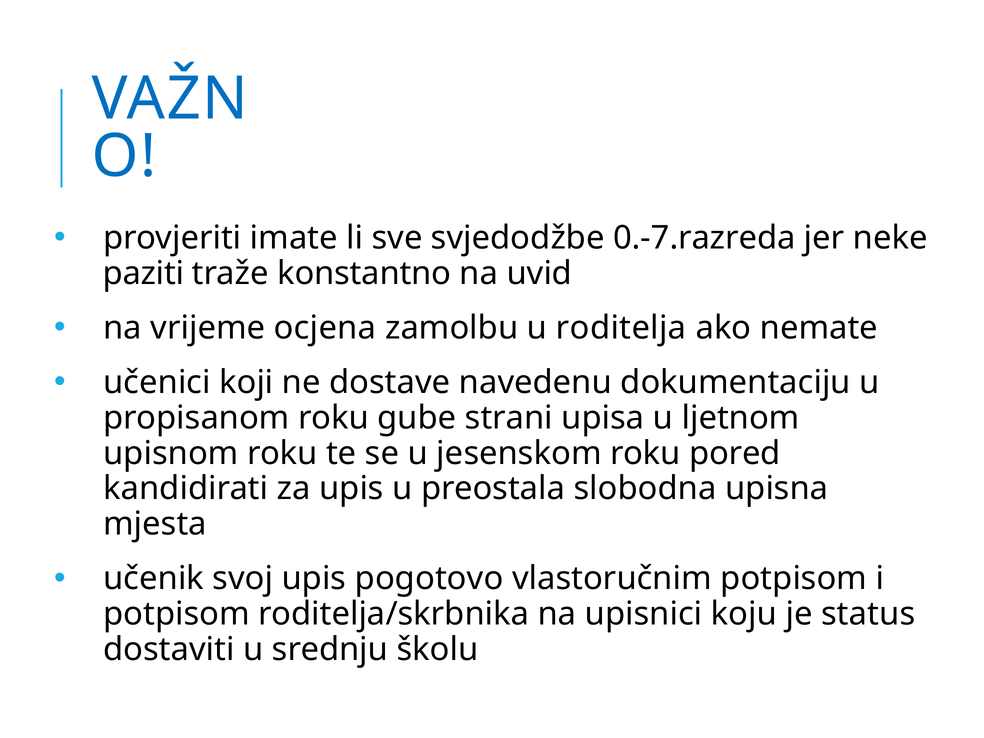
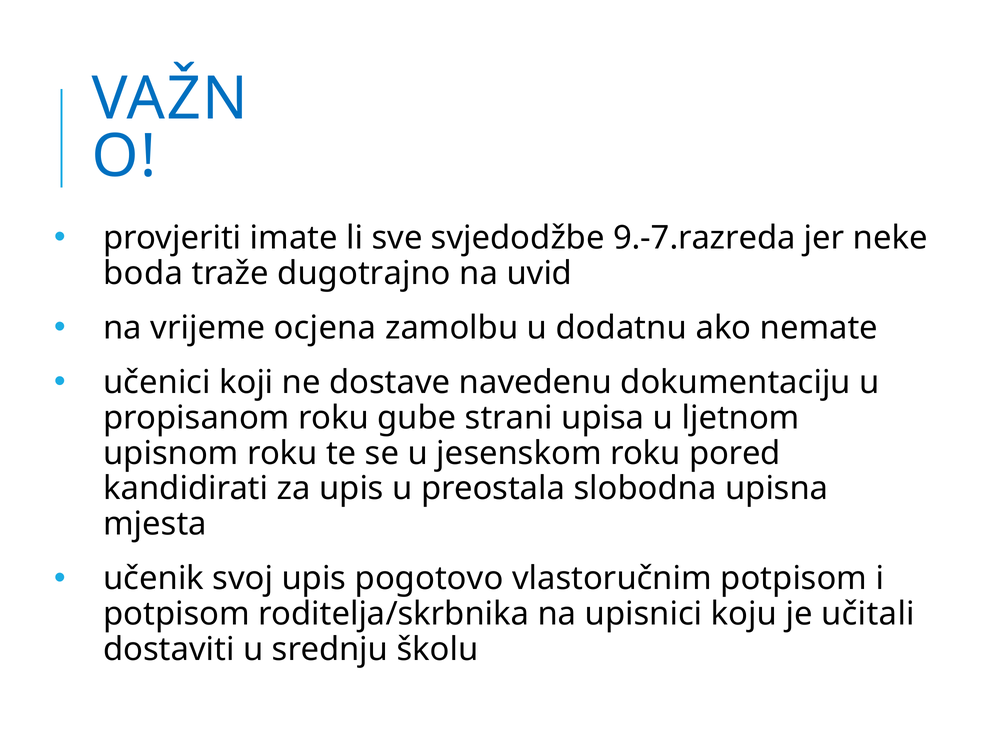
0.-7.razreda: 0.-7.razreda -> 9.-7.razreda
paziti: paziti -> boda
konstantno: konstantno -> dugotrajno
roditelja: roditelja -> dodatnu
status: status -> učitali
